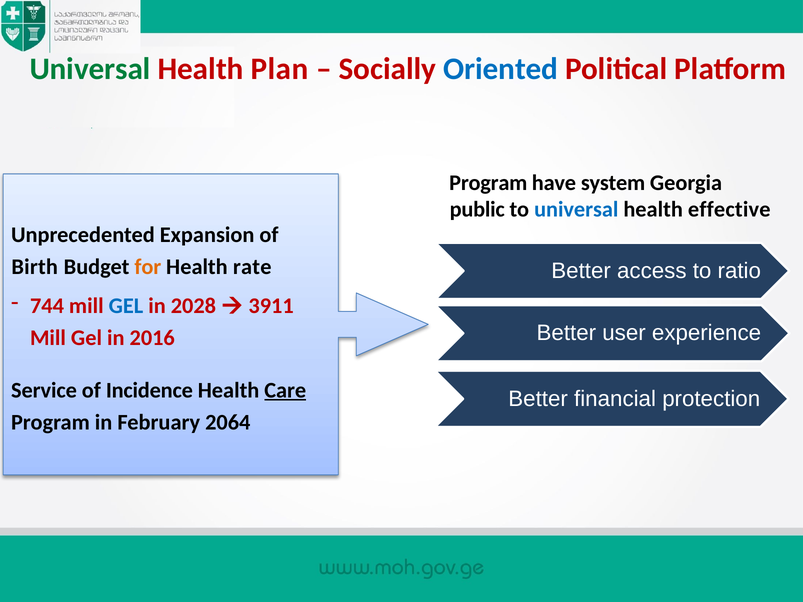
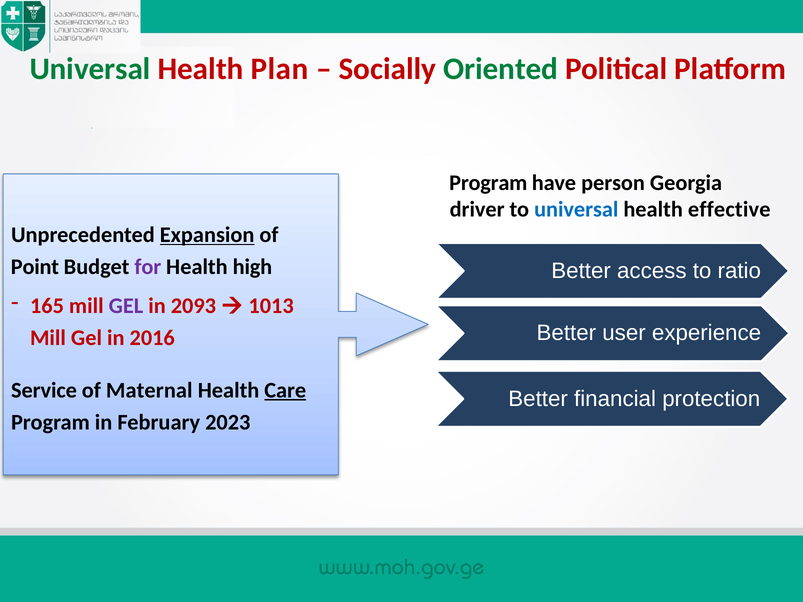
Oriented colour: blue -> green
system: system -> person
public: public -> driver
Expansion underline: none -> present
Birth: Birth -> Point
for colour: orange -> purple
rate: rate -> high
744: 744 -> 165
GEL at (126, 306) colour: blue -> purple
2028: 2028 -> 2093
3911: 3911 -> 1013
Incidence: Incidence -> Maternal
2064: 2064 -> 2023
